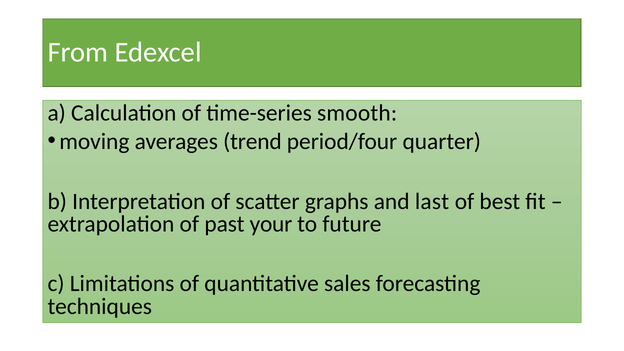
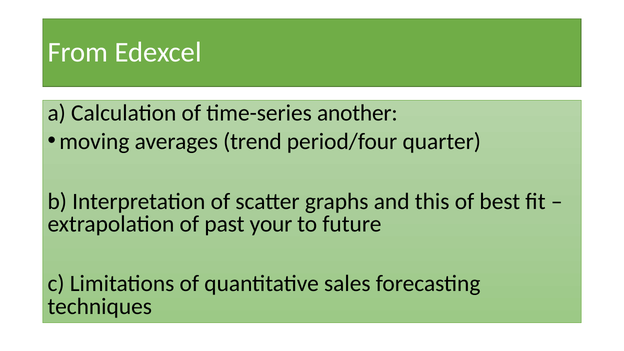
smooth: smooth -> another
last: last -> this
